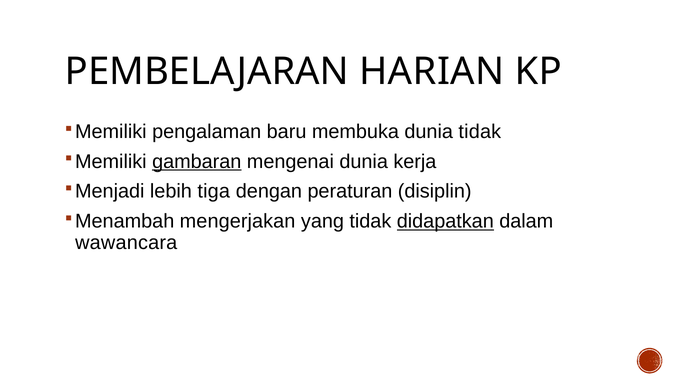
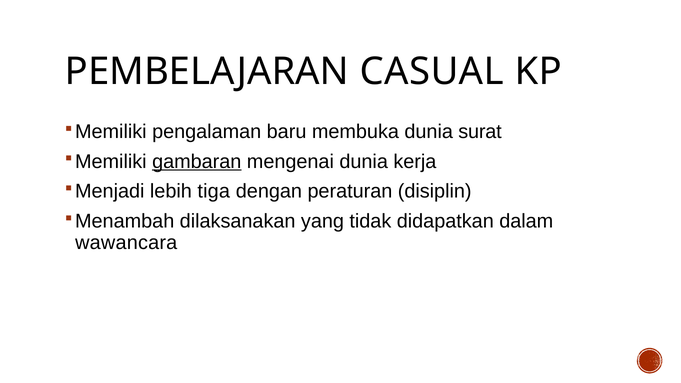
HARIAN: HARIAN -> CASUAL
dunia tidak: tidak -> surat
mengerjakan: mengerjakan -> dilaksanakan
didapatkan underline: present -> none
